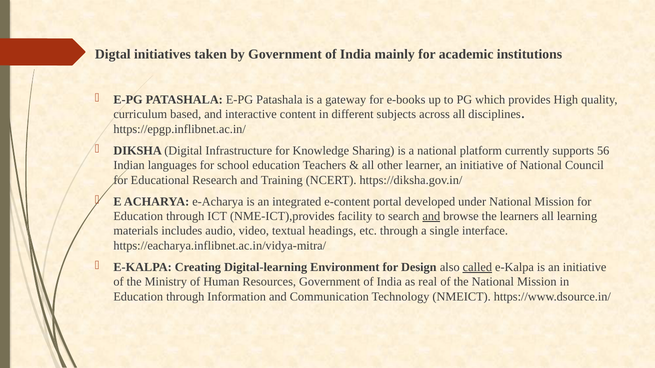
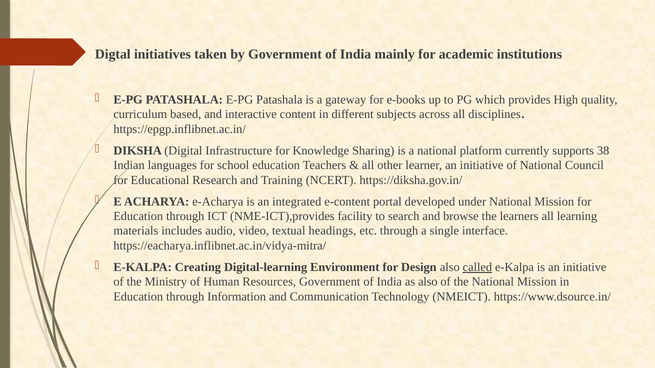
56: 56 -> 38
and at (431, 216) underline: present -> none
as real: real -> also
